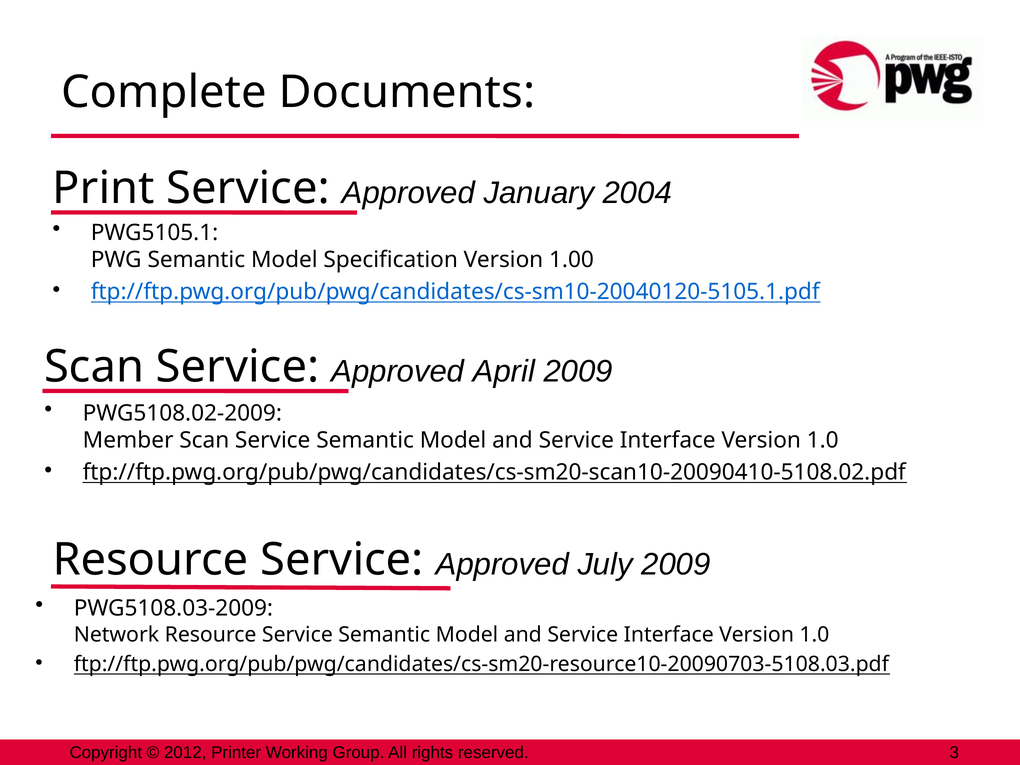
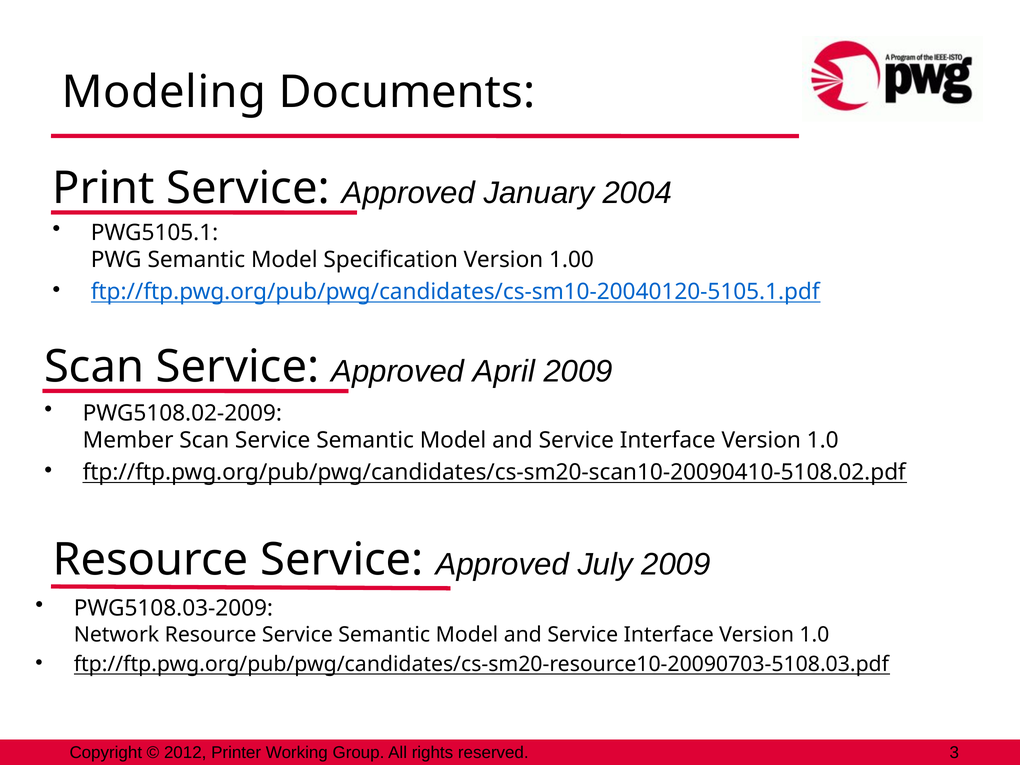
Complete: Complete -> Modeling
